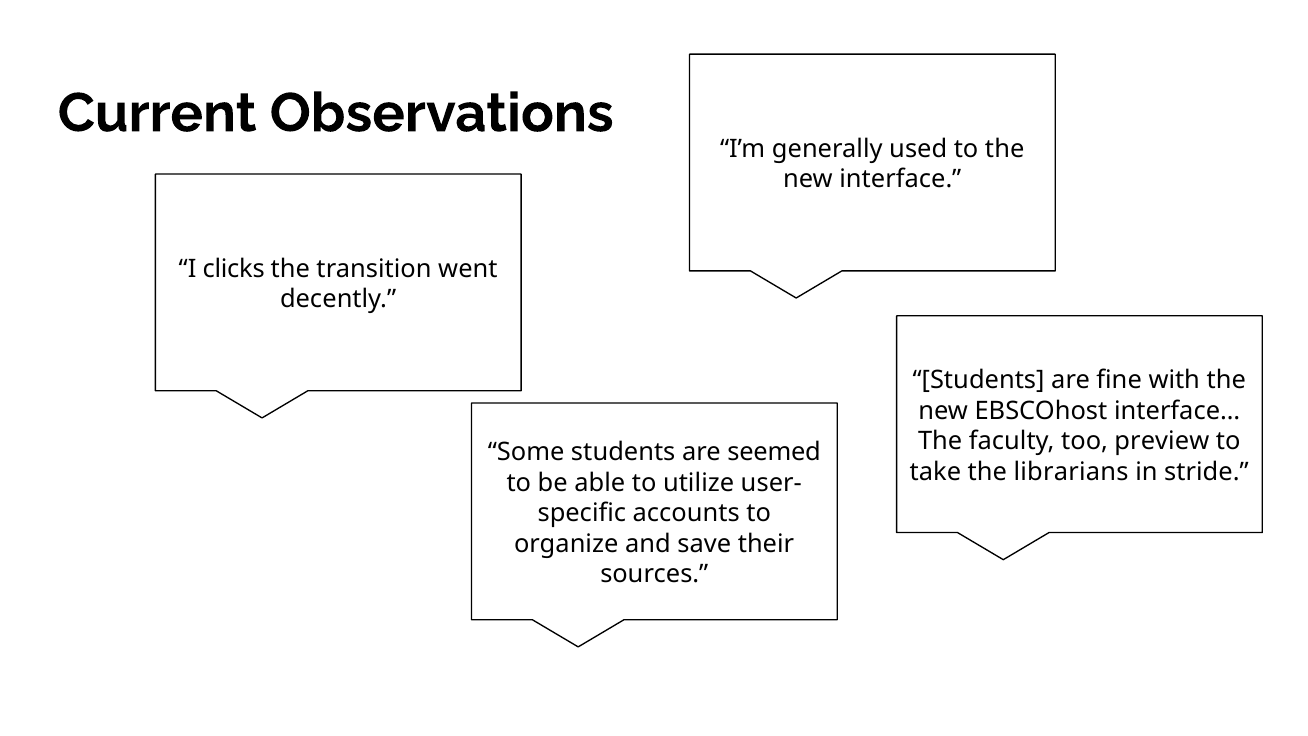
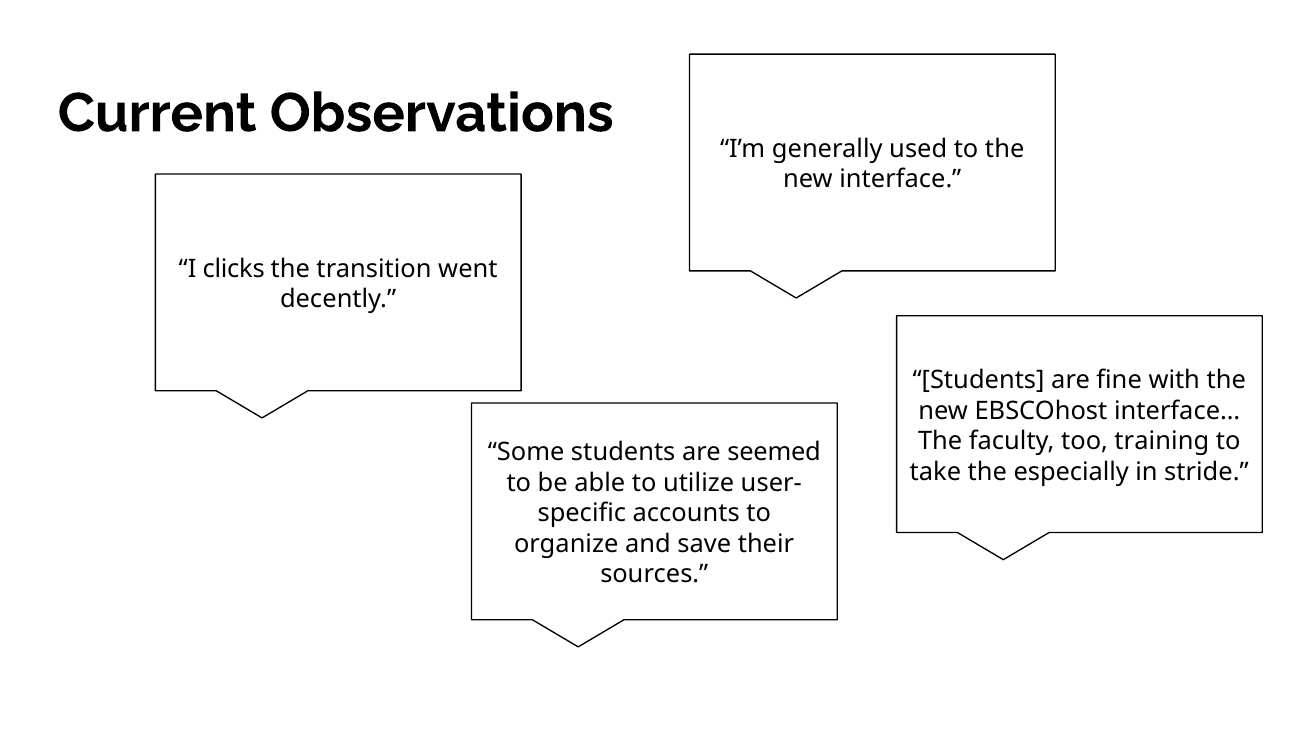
preview: preview -> training
librarians: librarians -> especially
